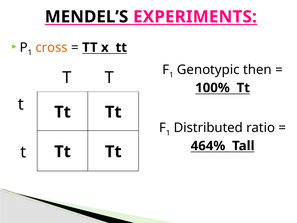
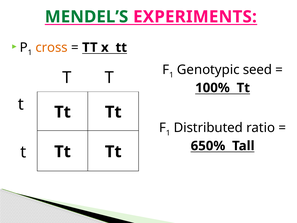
MENDEL’S colour: black -> green
then: then -> seed
464%: 464% -> 650%
